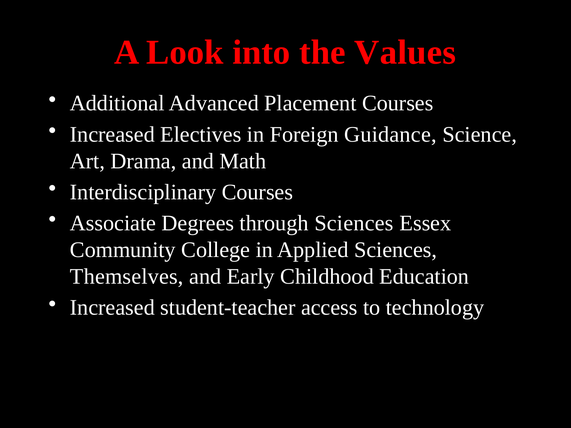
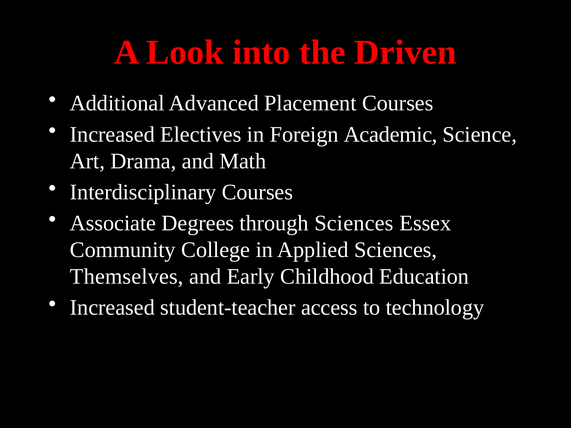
Values: Values -> Driven
Guidance: Guidance -> Academic
